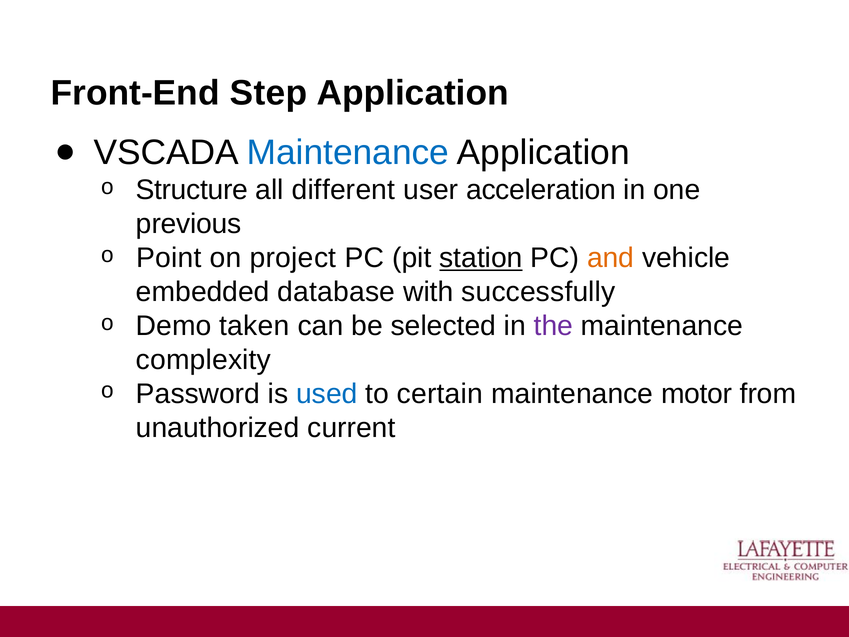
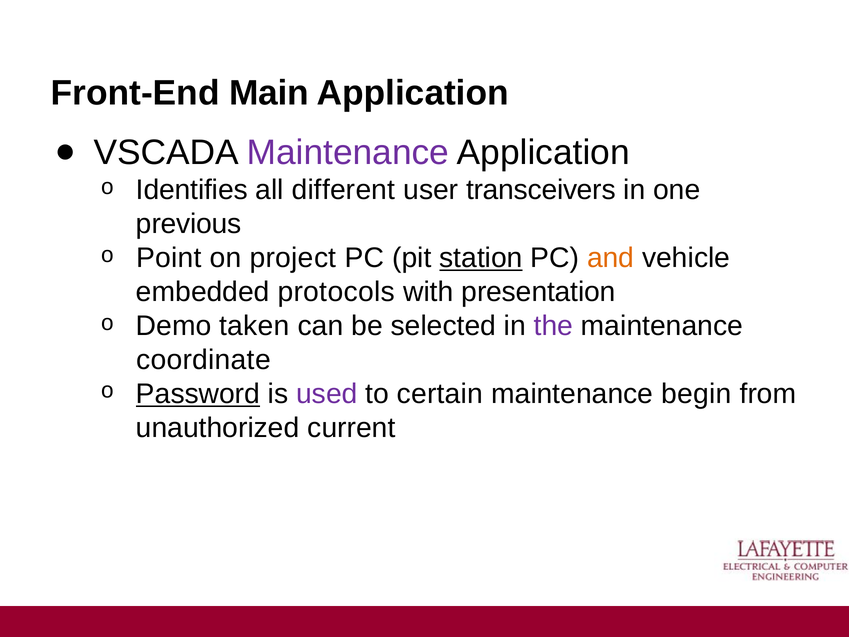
Step: Step -> Main
Maintenance at (348, 152) colour: blue -> purple
Structure: Structure -> Identifies
acceleration: acceleration -> transceivers
database: database -> protocols
successfully: successfully -> presentation
complexity: complexity -> coordinate
Password underline: none -> present
used colour: blue -> purple
motor: motor -> begin
